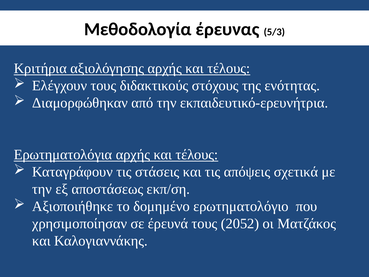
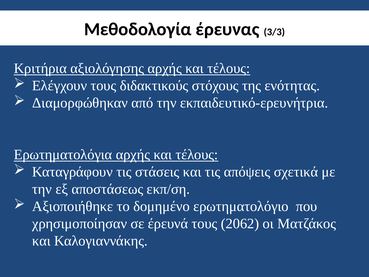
5/3: 5/3 -> 3/3
2052: 2052 -> 2062
